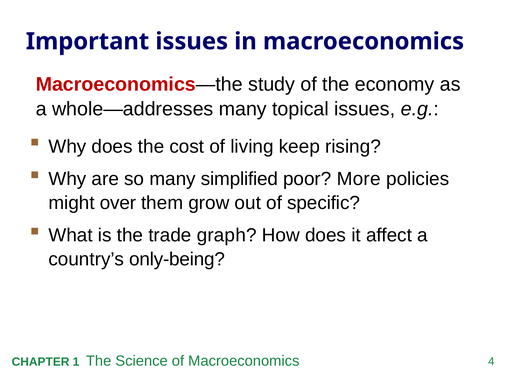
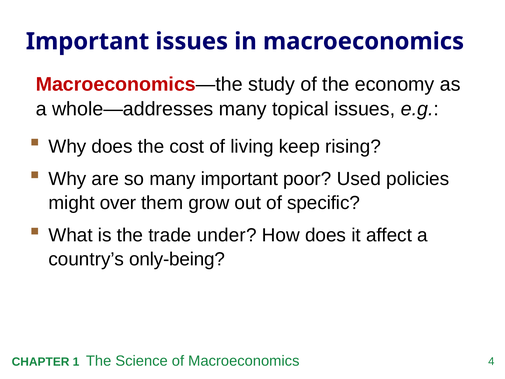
many simplified: simplified -> important
More: More -> Used
graph: graph -> under
